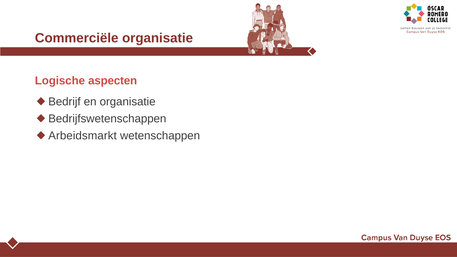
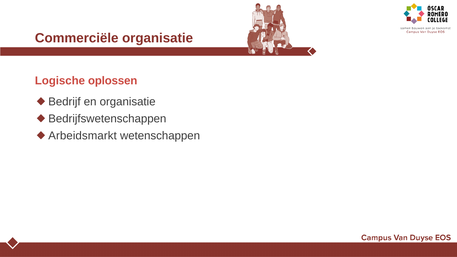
aspecten: aspecten -> oplossen
